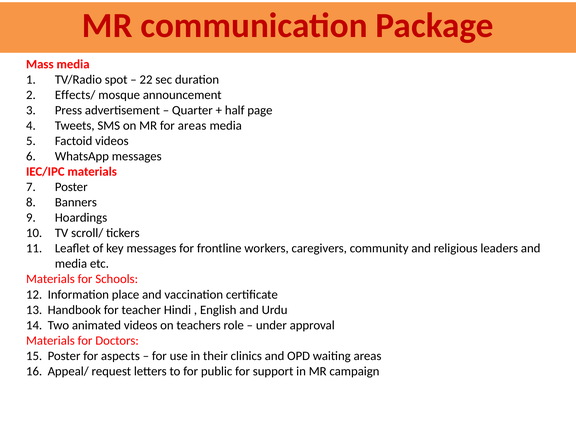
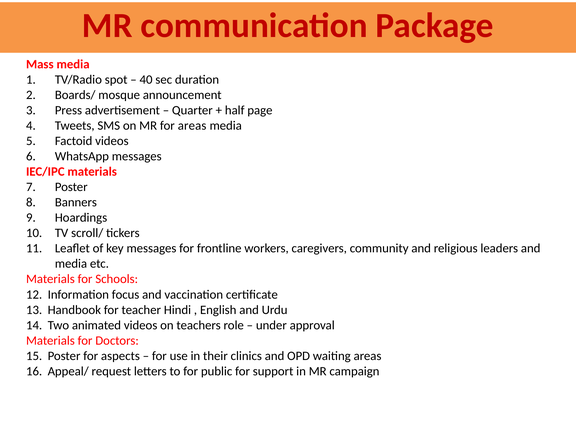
22: 22 -> 40
Effects/: Effects/ -> Boards/
place: place -> focus
